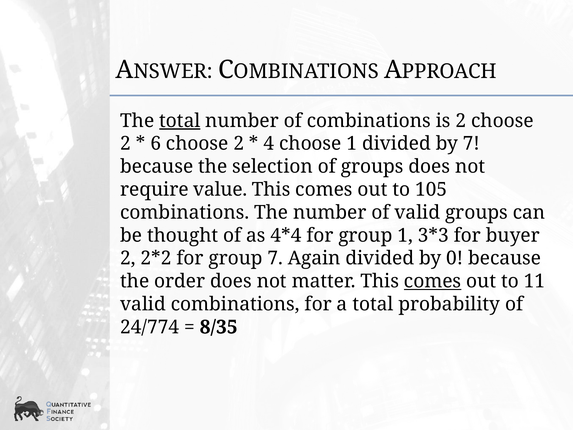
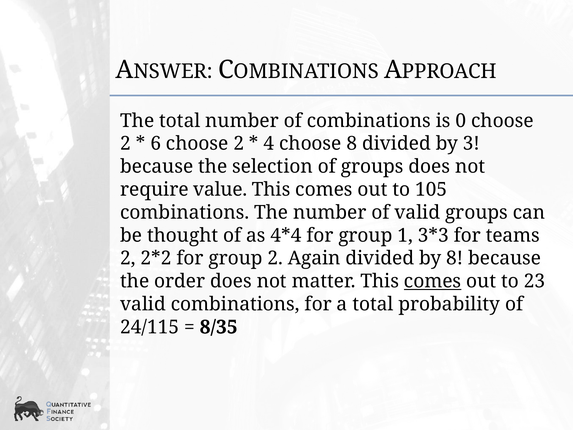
total at (180, 121) underline: present -> none
is 2: 2 -> 0
choose 1: 1 -> 8
by 7: 7 -> 3
buyer: buyer -> teams
group 7: 7 -> 2
by 0: 0 -> 8
11: 11 -> 23
24/774: 24/774 -> 24/115
